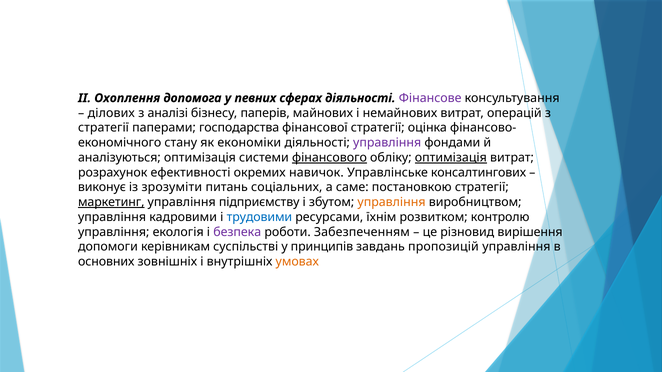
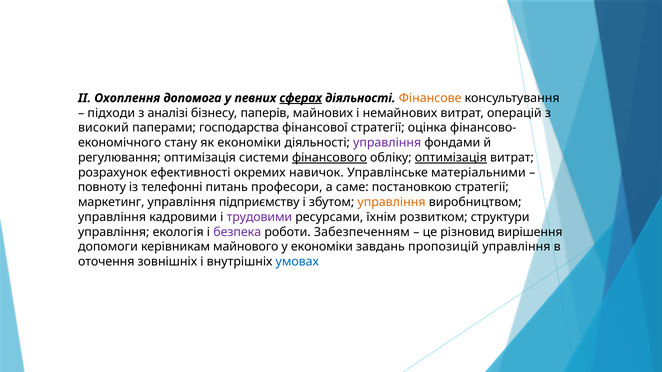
сферах underline: none -> present
Фінансове colour: purple -> orange
ділових: ділових -> підходи
стратегії at (103, 128): стратегії -> високий
аналізуються: аналізуються -> регулювання
консалтингових: консалтингових -> матеріальними
виконує: виконує -> повноту
зрозуміти: зрозуміти -> телефонні
соціальних: соціальних -> професори
маркетинг underline: present -> none
трудовими colour: blue -> purple
контролю: контролю -> структури
суспільстві: суспільстві -> майнового
у принципів: принципів -> економіки
основних: основних -> оточення
умовах colour: orange -> blue
